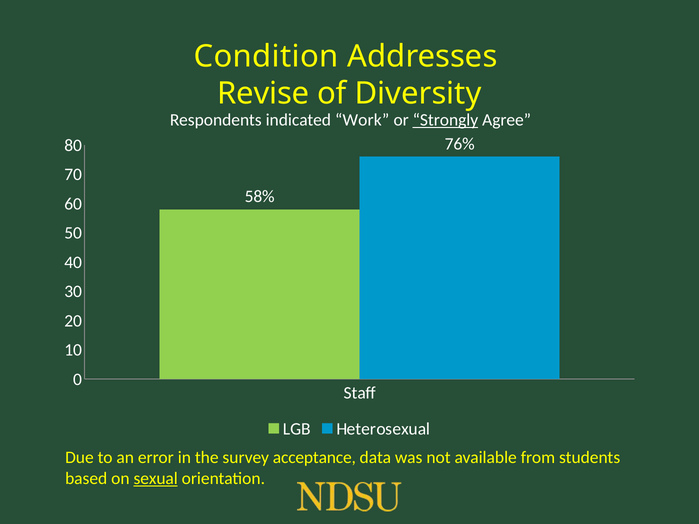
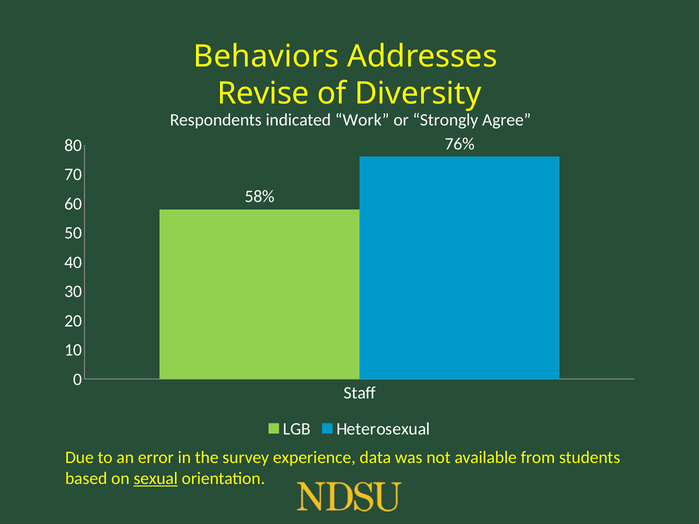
Condition: Condition -> Behaviors
Strongly underline: present -> none
acceptance: acceptance -> experience
